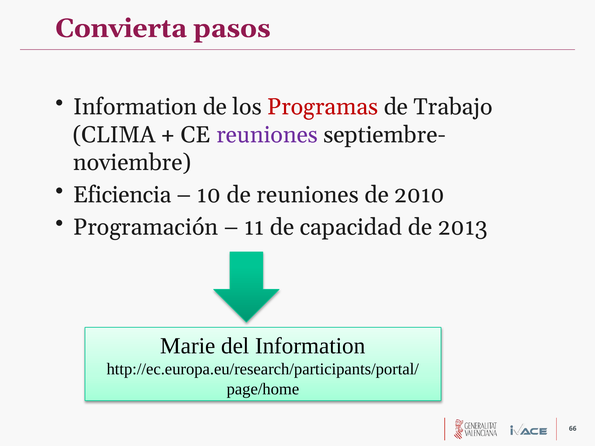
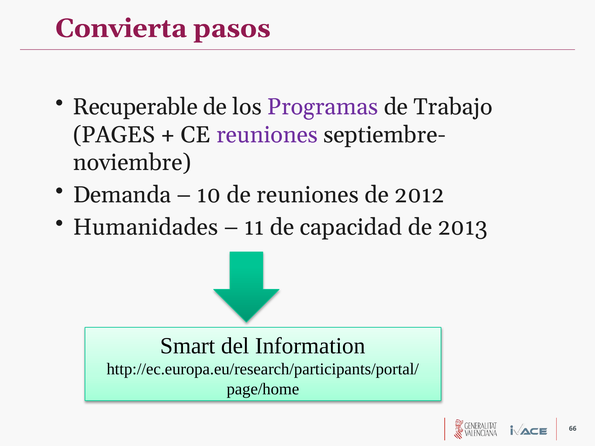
Information at (135, 107): Information -> Recuperable
Programas colour: red -> purple
CLIMA: CLIMA -> PAGES
Eficiencia: Eficiencia -> Demanda
2010: 2010 -> 2012
Programación: Programación -> Humanidades
Marie: Marie -> Smart
